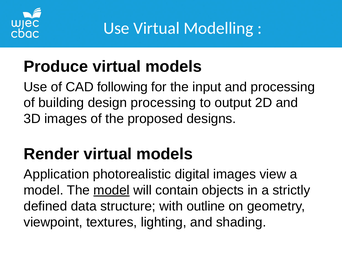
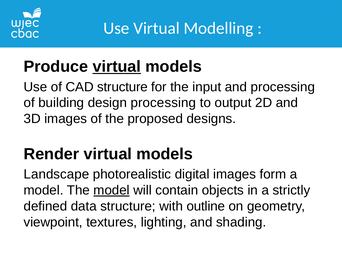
virtual at (117, 67) underline: none -> present
CAD following: following -> structure
Application: Application -> Landscape
view: view -> form
